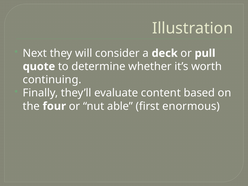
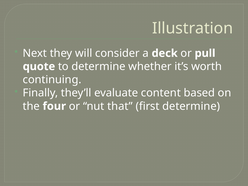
able: able -> that
first enormous: enormous -> determine
